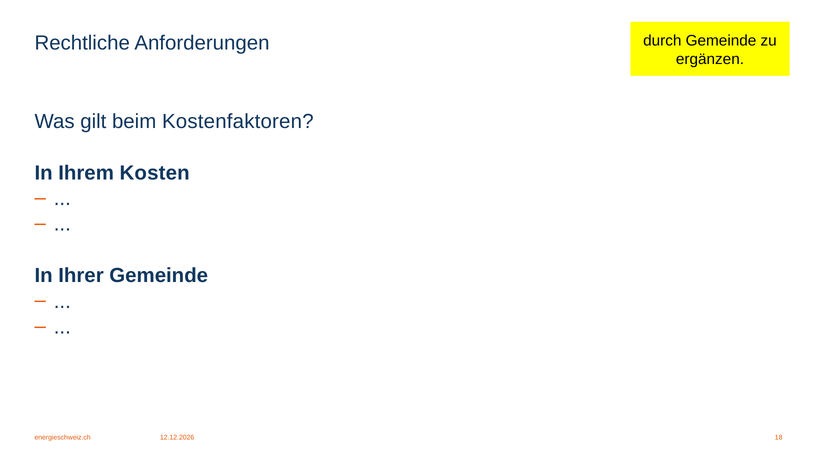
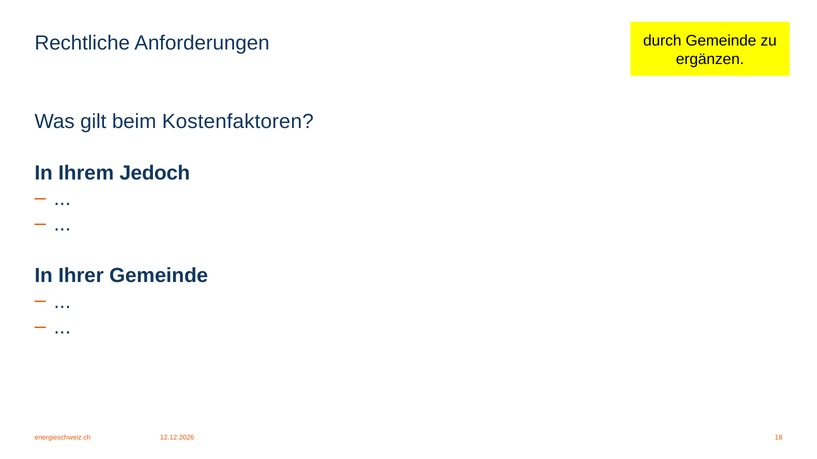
Kosten: Kosten -> Jedoch
